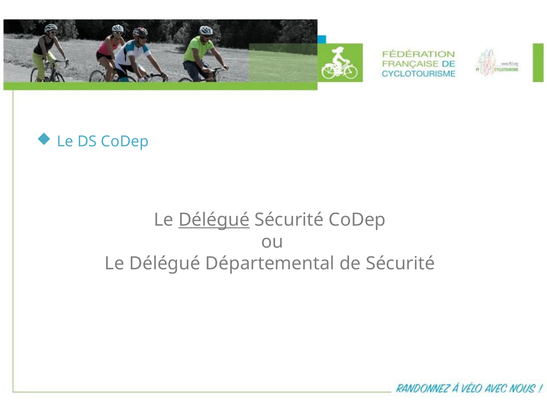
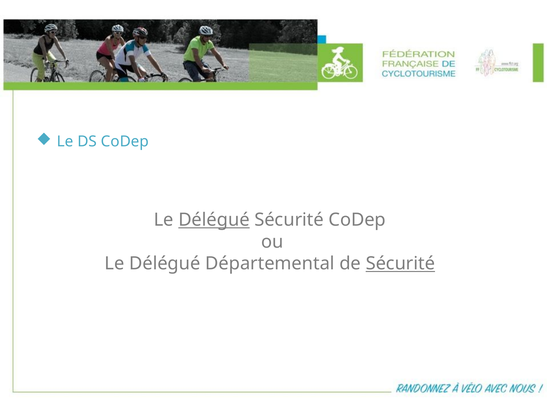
Sécurité at (400, 264) underline: none -> present
